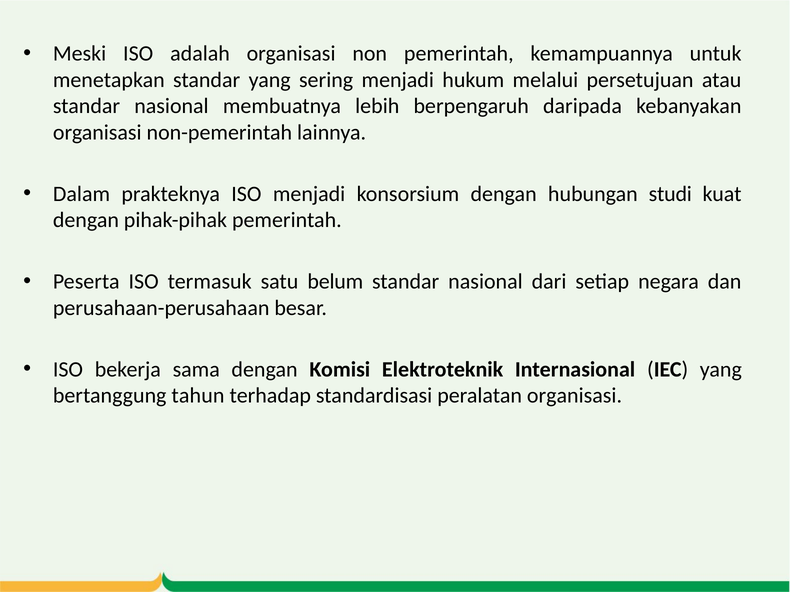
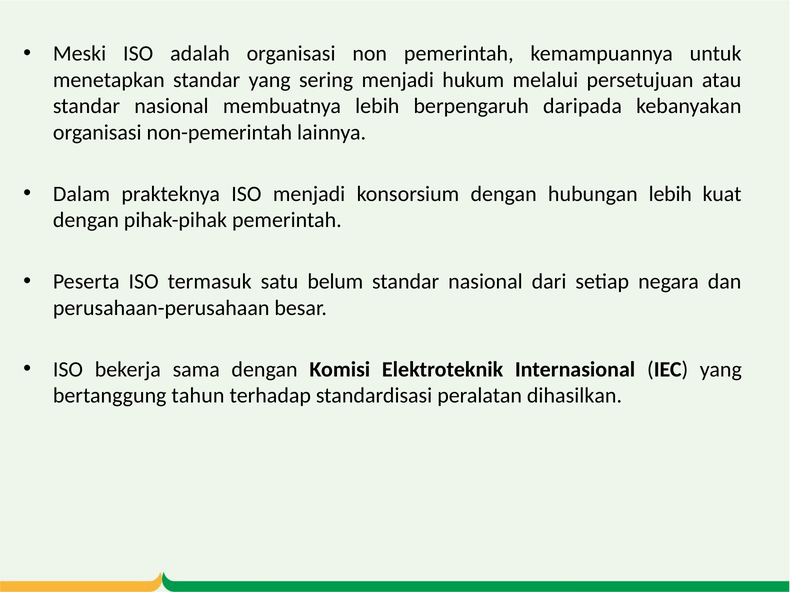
hubungan studi: studi -> lebih
peralatan organisasi: organisasi -> dihasilkan
